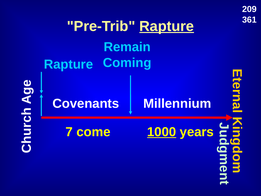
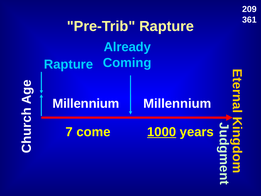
Rapture at (167, 26) underline: present -> none
Remain: Remain -> Already
Covenants at (86, 104): Covenants -> Millennium
